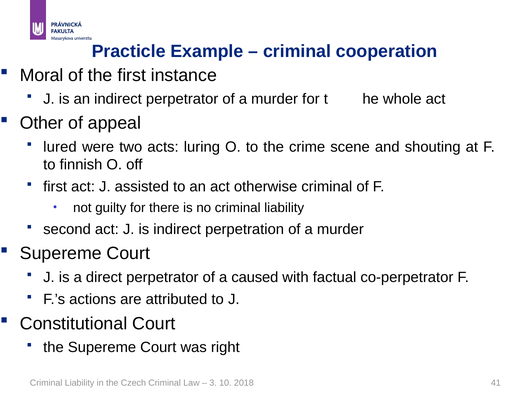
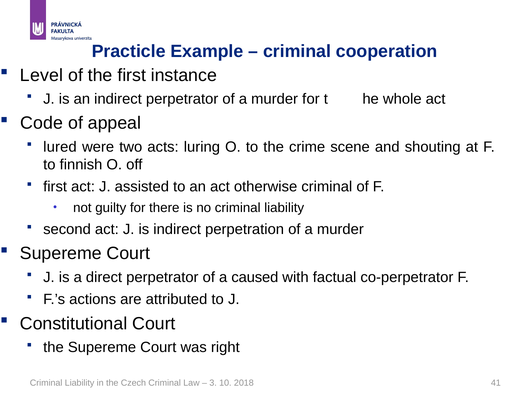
Moral: Moral -> Level
Other: Other -> Code
